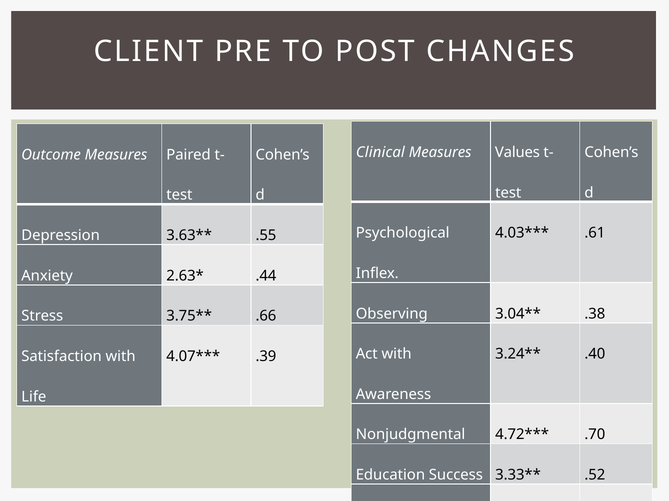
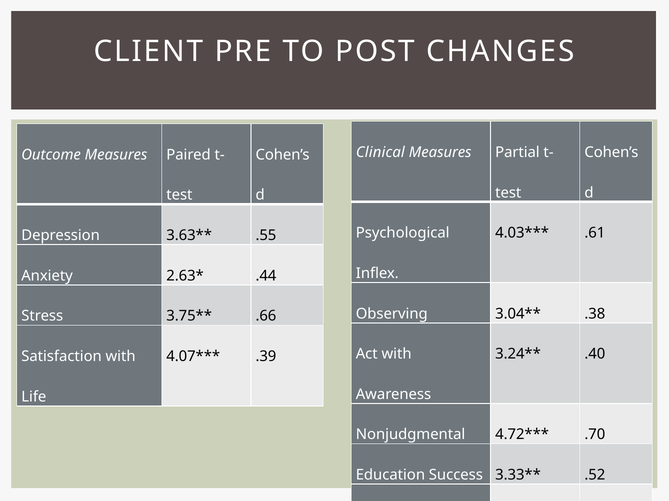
Values: Values -> Partial
